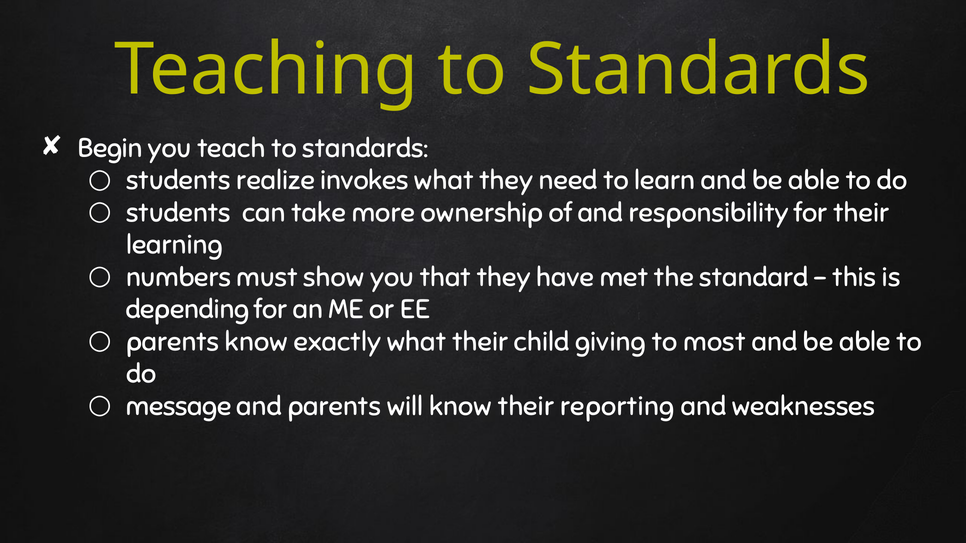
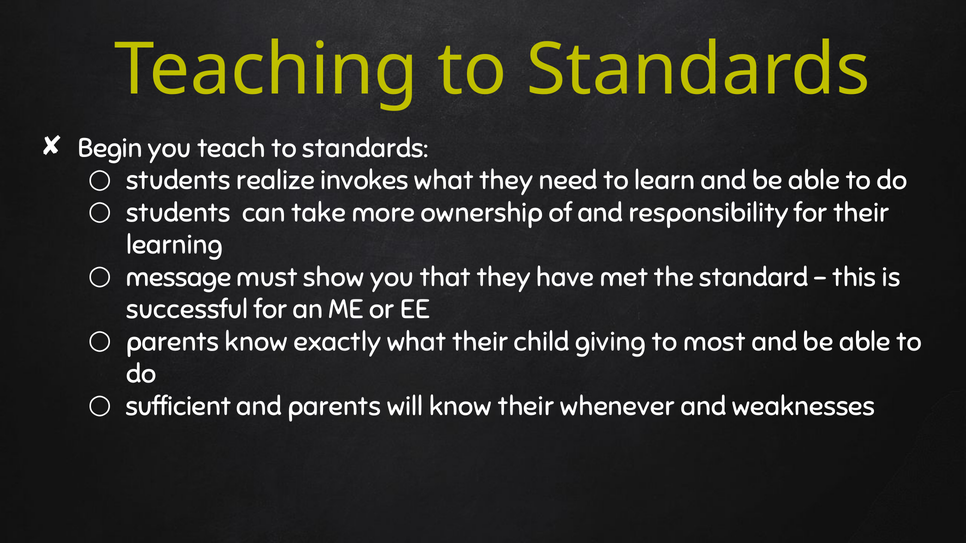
numbers: numbers -> message
depending: depending -> successful
message: message -> sufficient
reporting: reporting -> whenever
